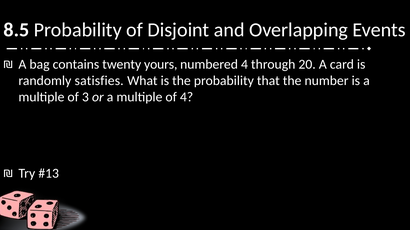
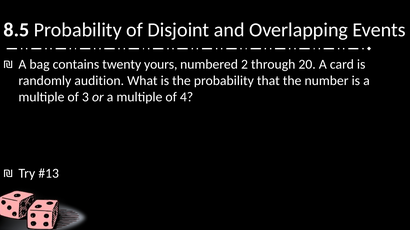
numbered 4: 4 -> 2
satisfies: satisfies -> audition
